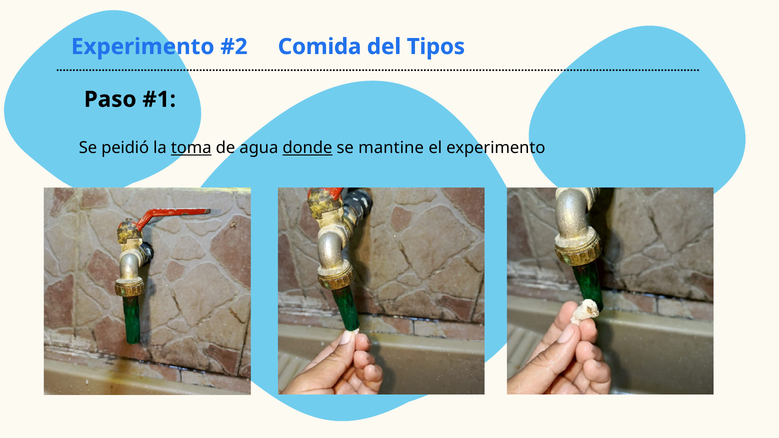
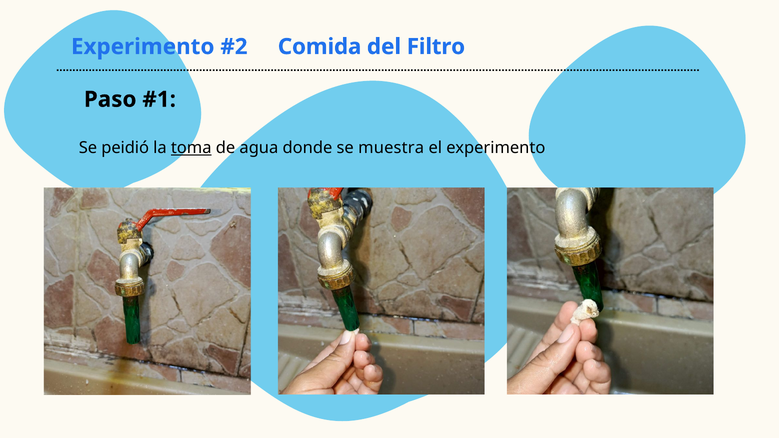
Tipos: Tipos -> Filtro
donde underline: present -> none
mantine: mantine -> muestra
